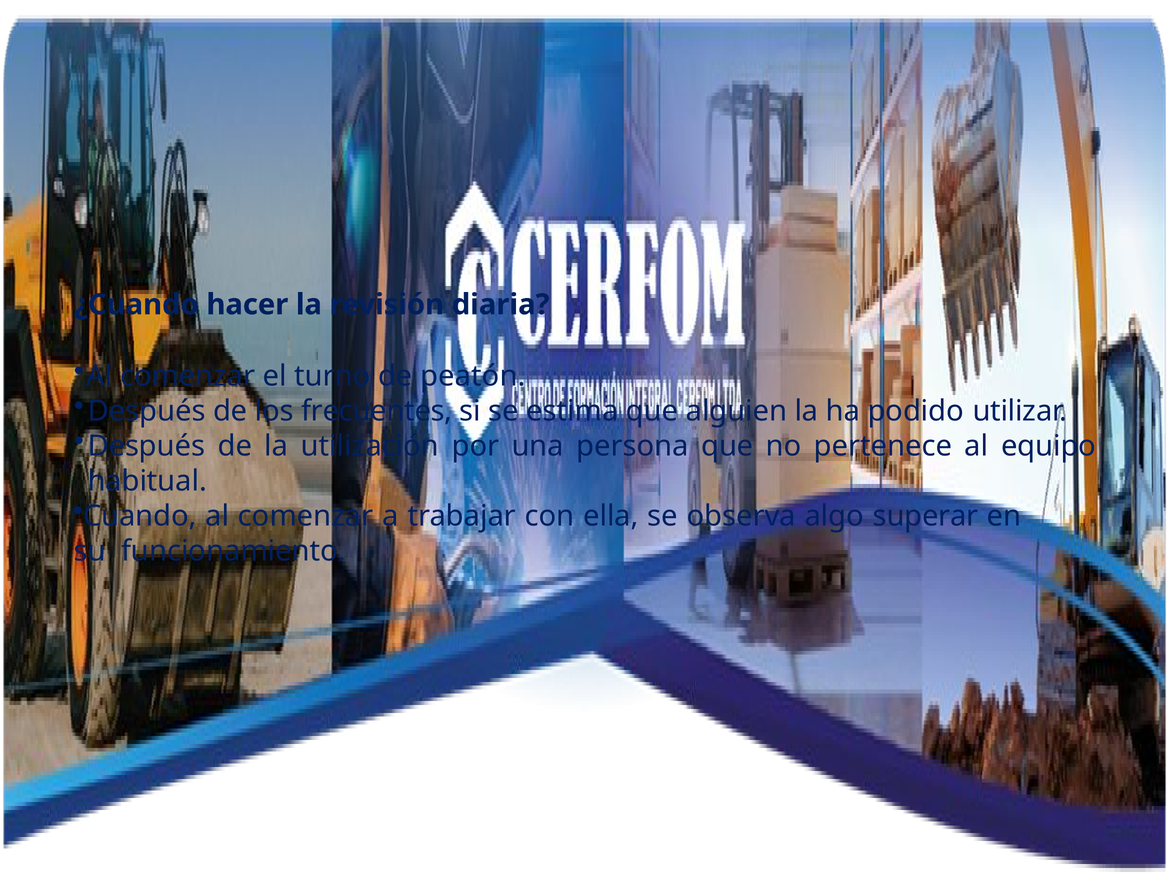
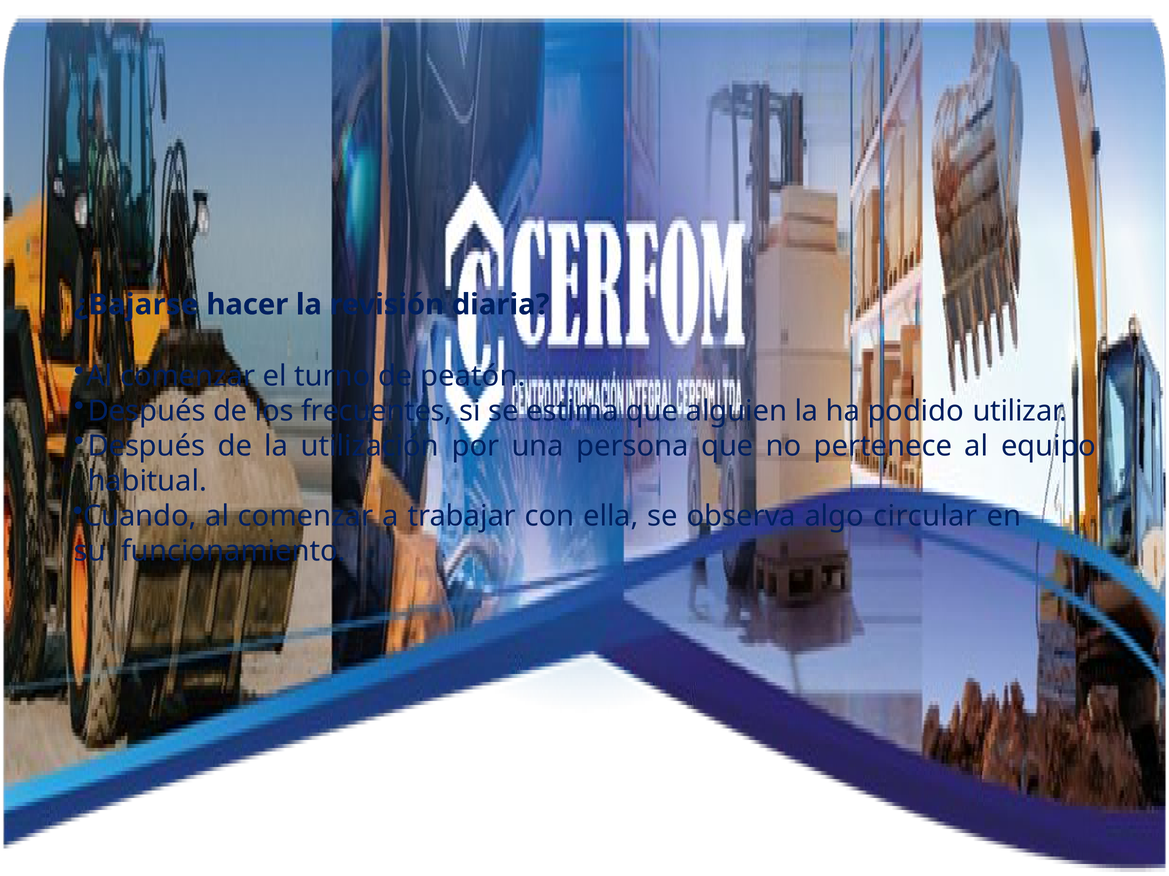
¿Cuando: ¿Cuando -> ¿Bajarse
superar: superar -> circular
